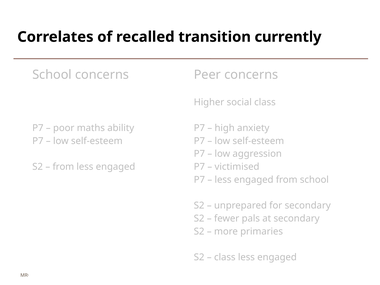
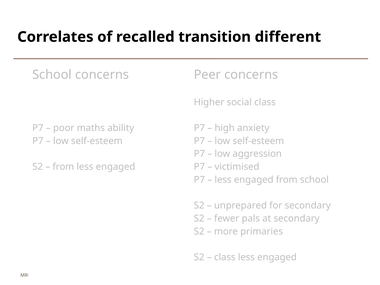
currently: currently -> different
